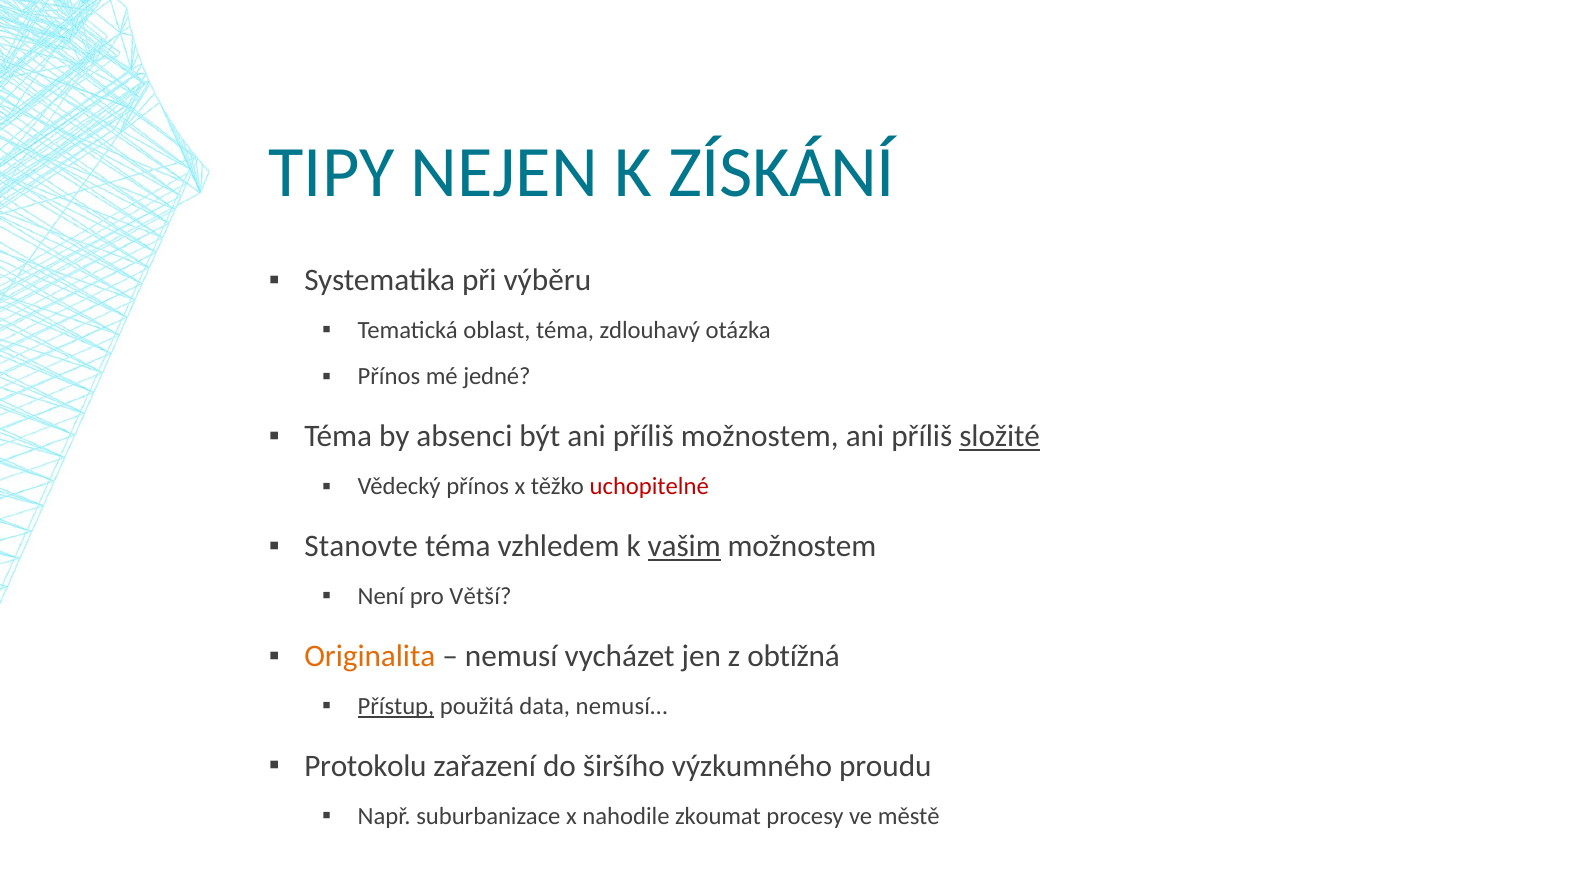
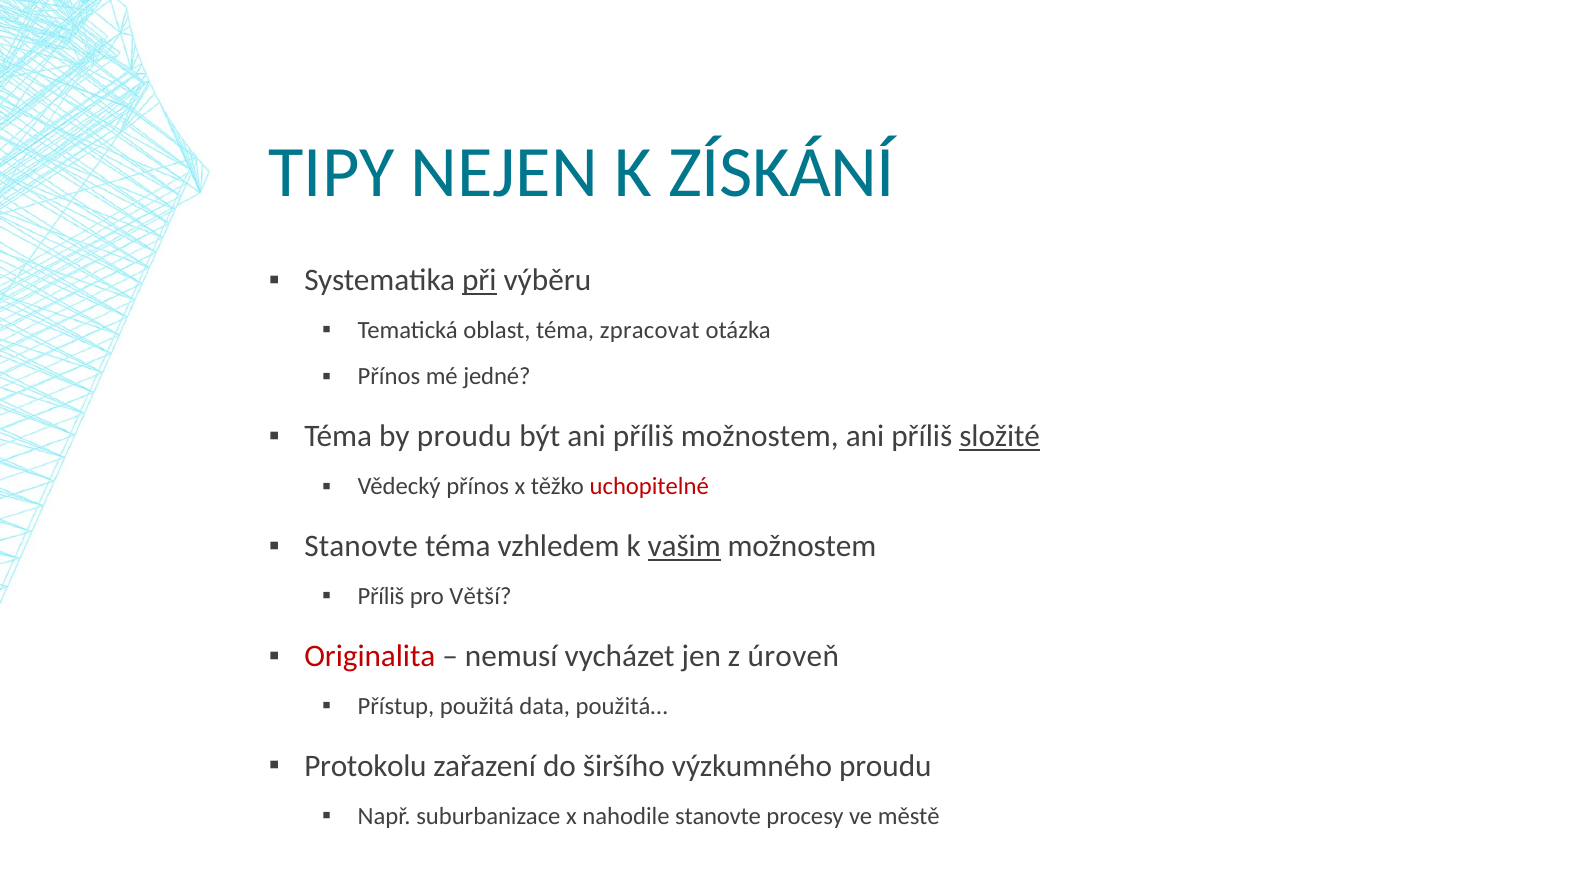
při underline: none -> present
zdlouhavý: zdlouhavý -> zpracovat
by absenci: absenci -> proudu
Není at (381, 597): Není -> Příliš
Originalita colour: orange -> red
obtížná: obtížná -> úroveň
Přístup underline: present -> none
nemusí…: nemusí… -> použitá…
nahodile zkoumat: zkoumat -> stanovte
